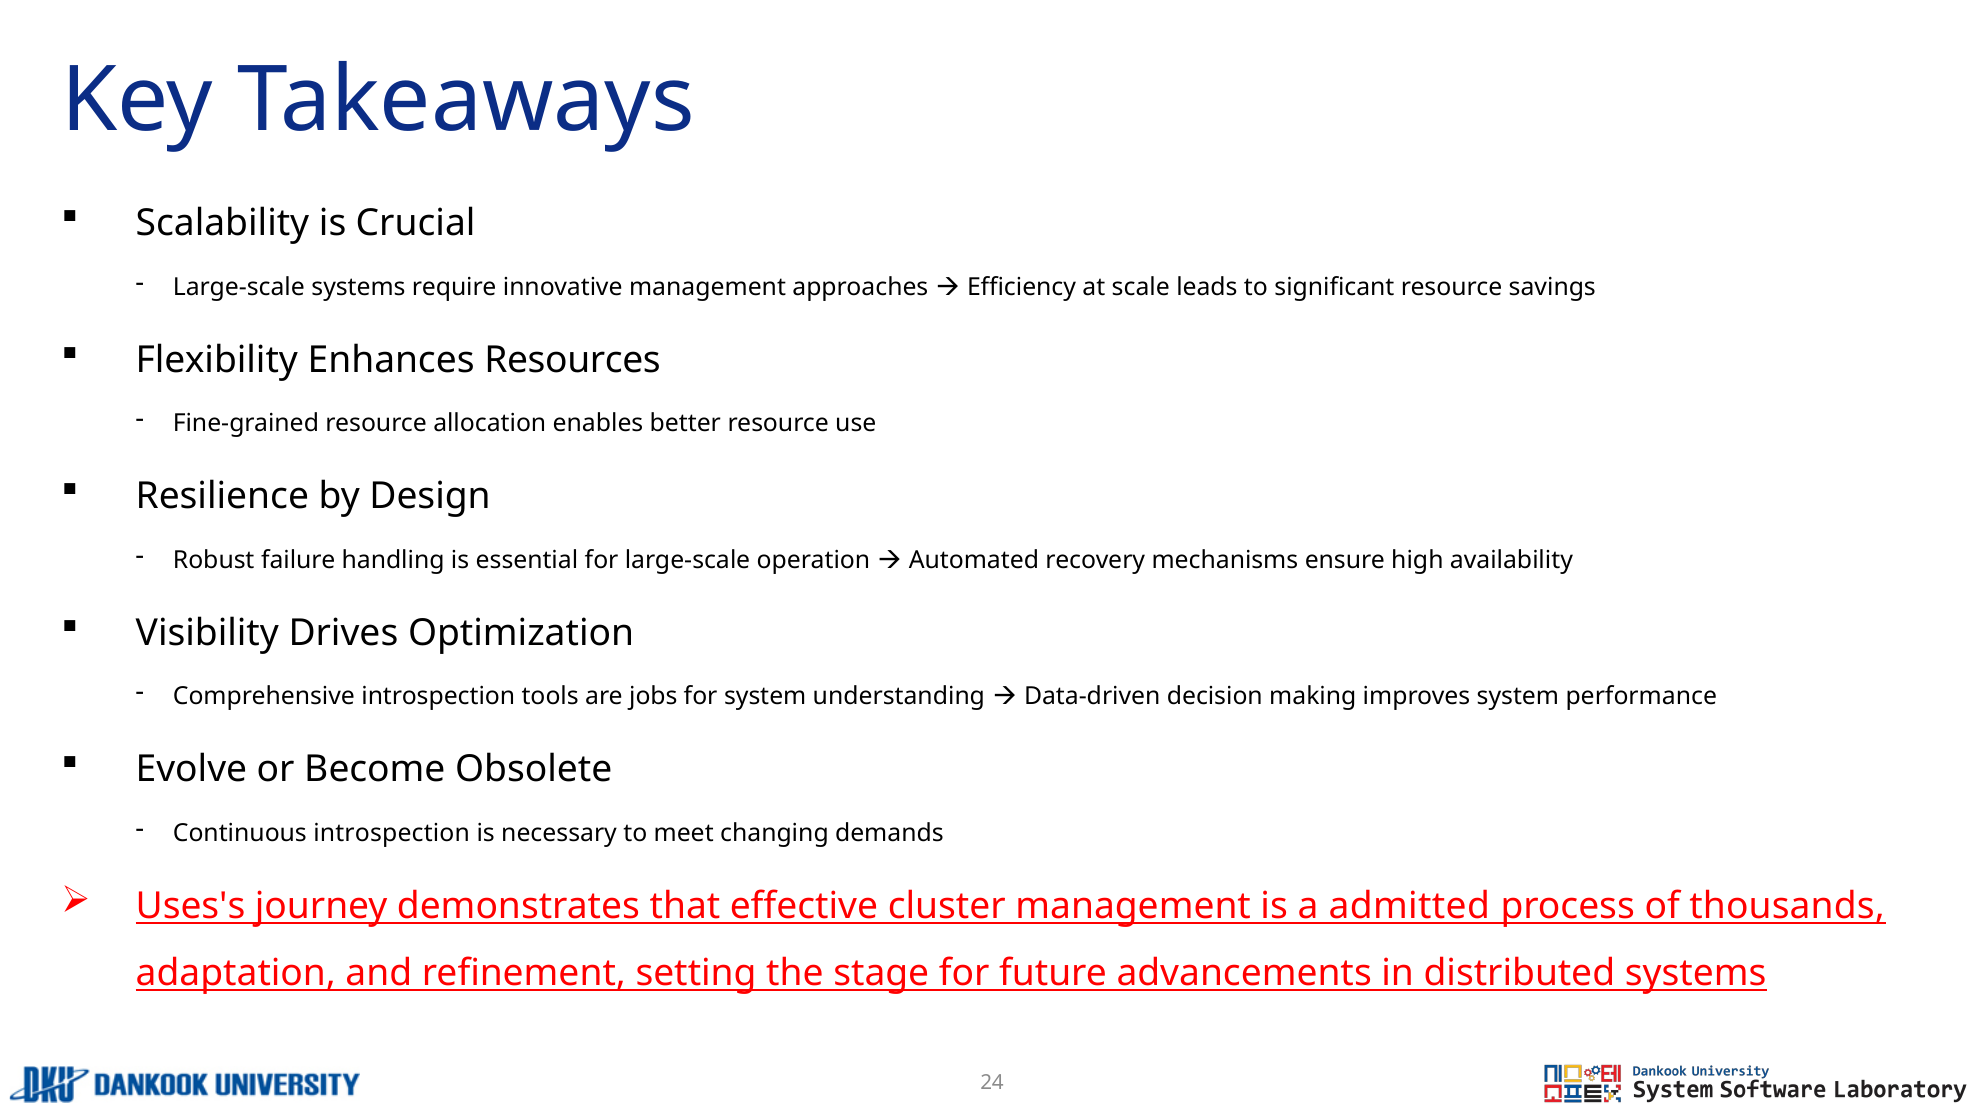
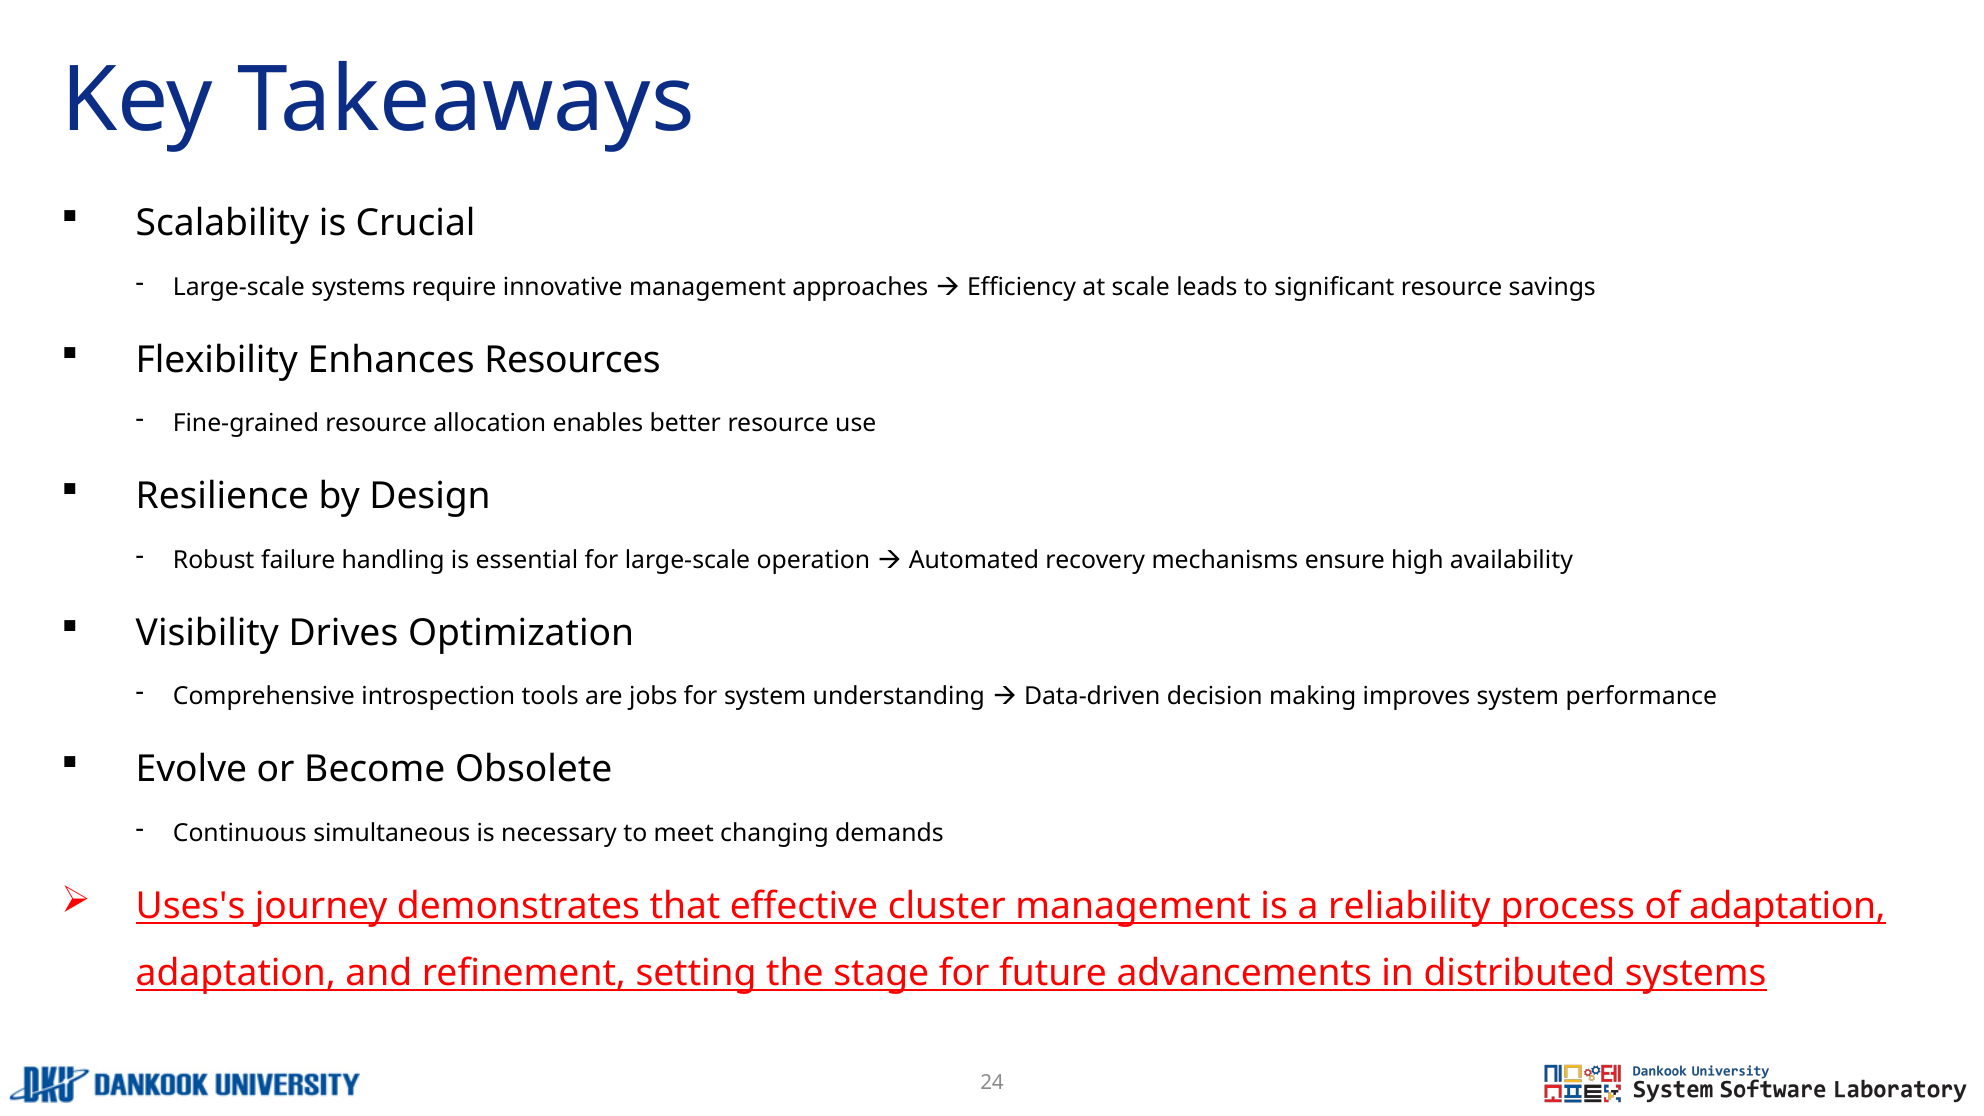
Continuous introspection: introspection -> simultaneous
admitted: admitted -> reliability
of thousands: thousands -> adaptation
